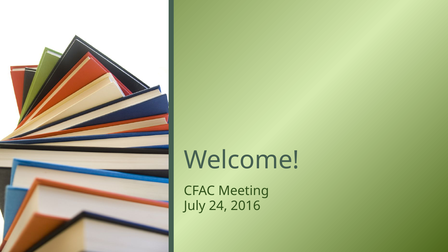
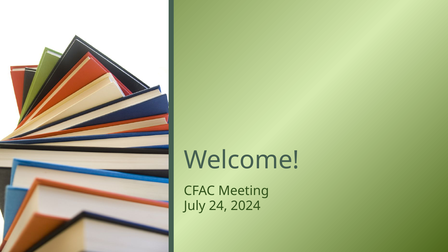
2016: 2016 -> 2024
